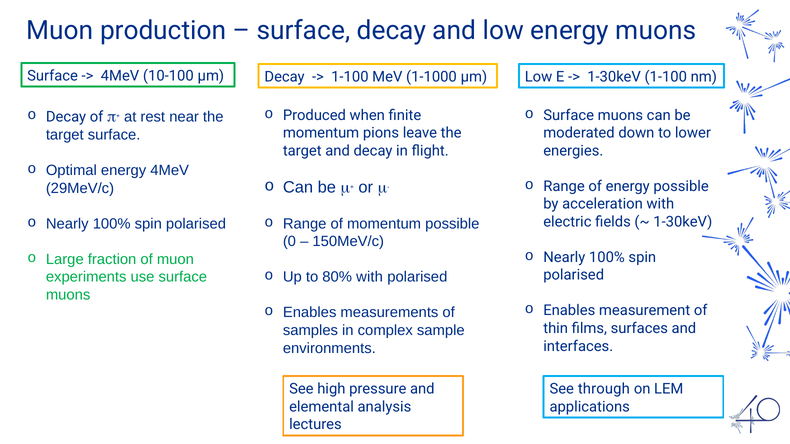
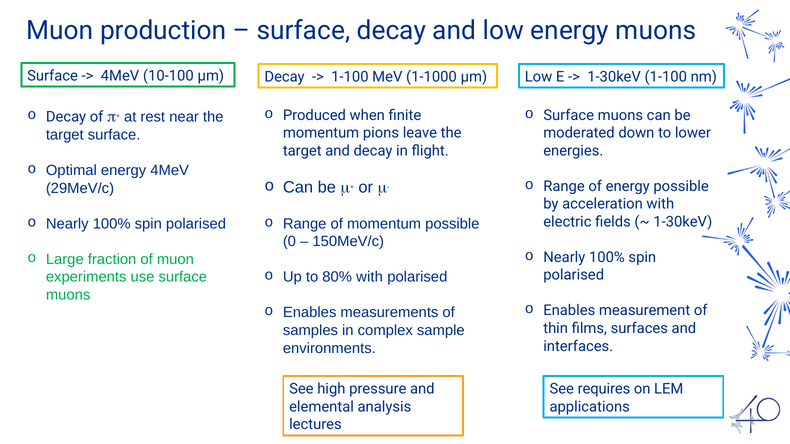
through: through -> requires
